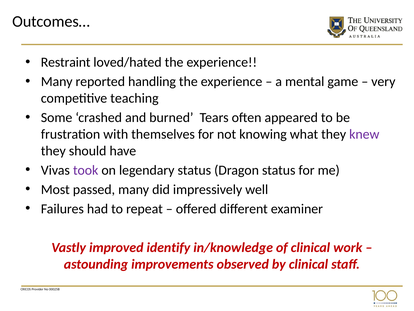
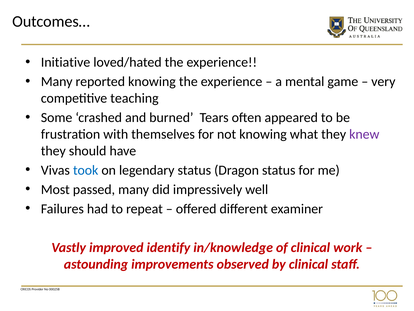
Restraint: Restraint -> Initiative
reported handling: handling -> knowing
took colour: purple -> blue
